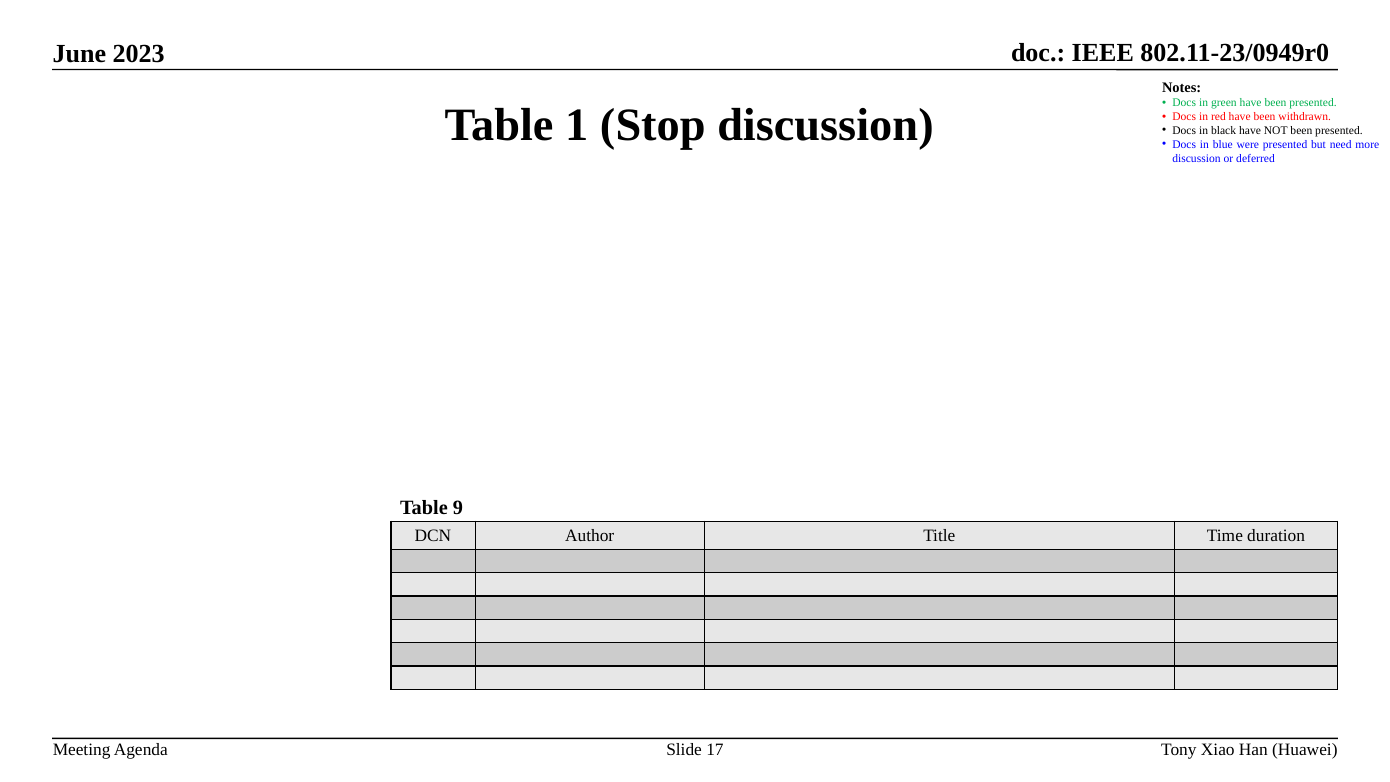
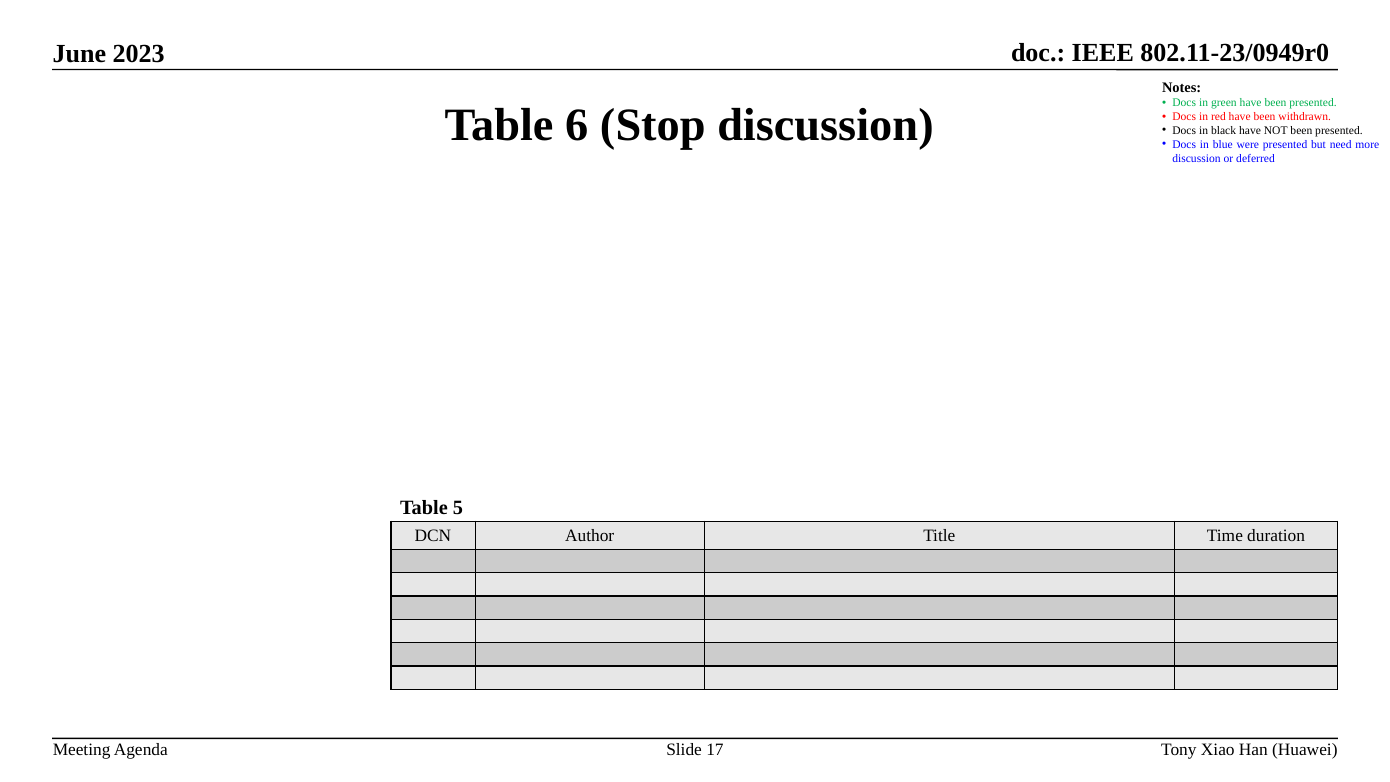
1: 1 -> 6
9: 9 -> 5
